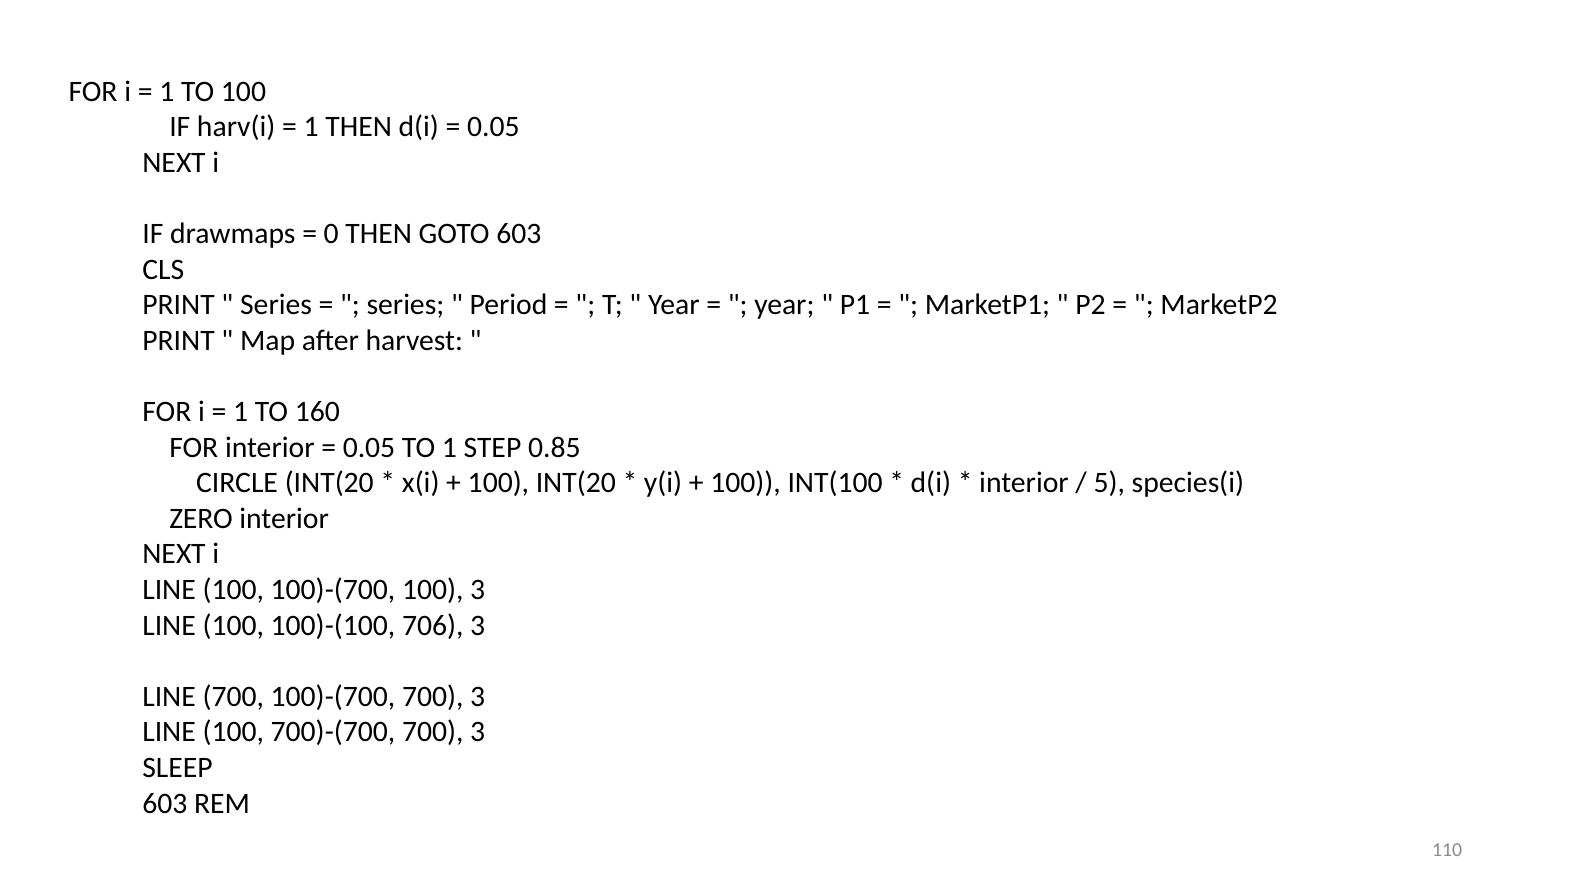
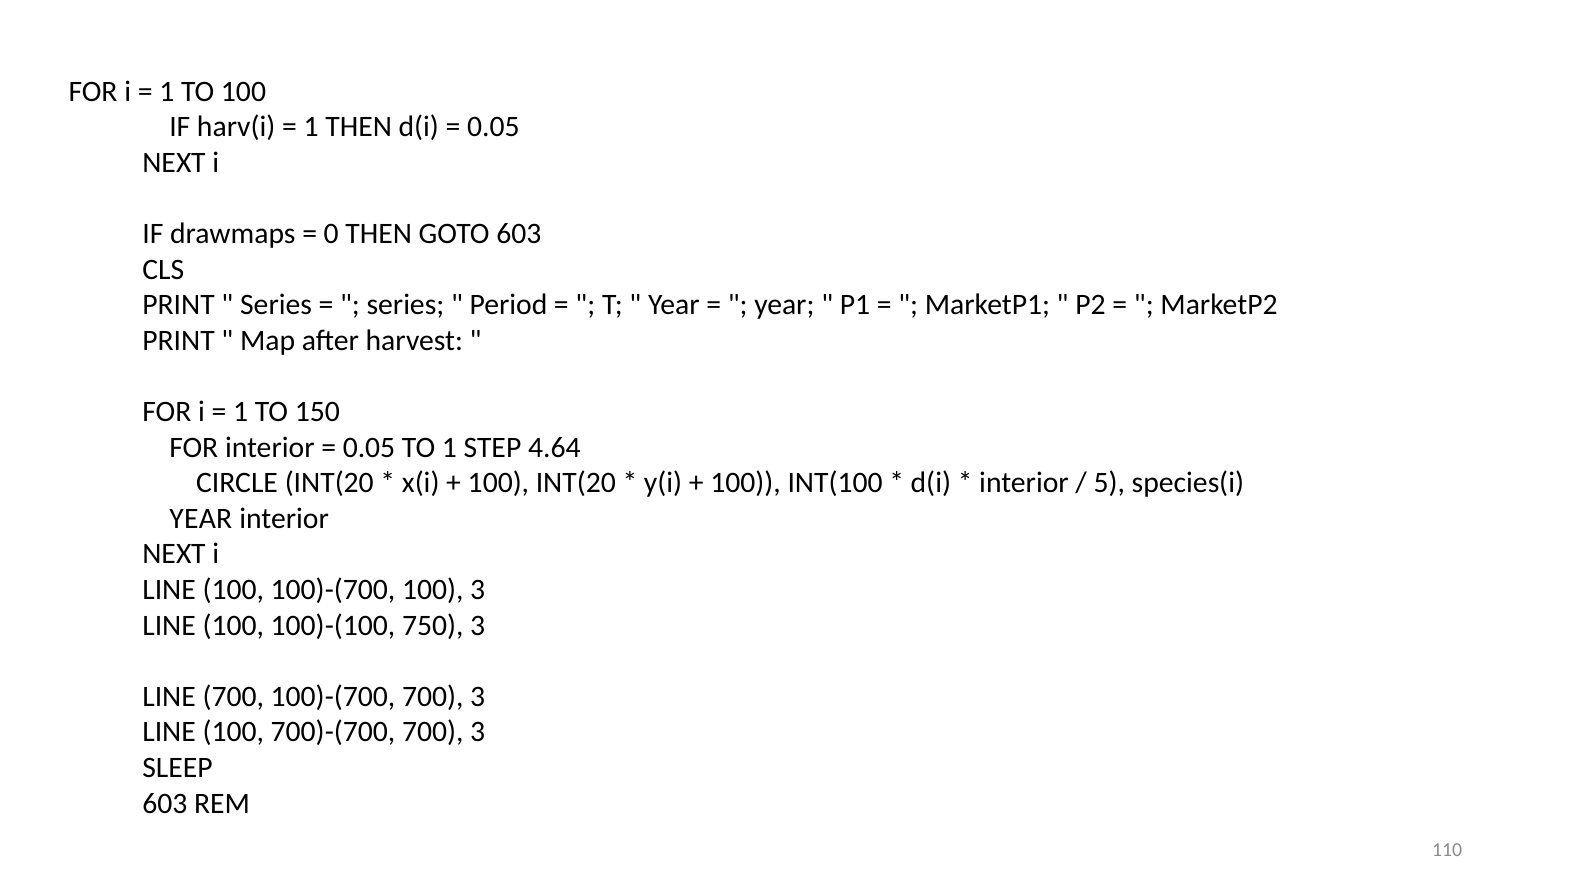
160: 160 -> 150
0.85: 0.85 -> 4.64
ZERO at (201, 519): ZERO -> YEAR
706: 706 -> 750
